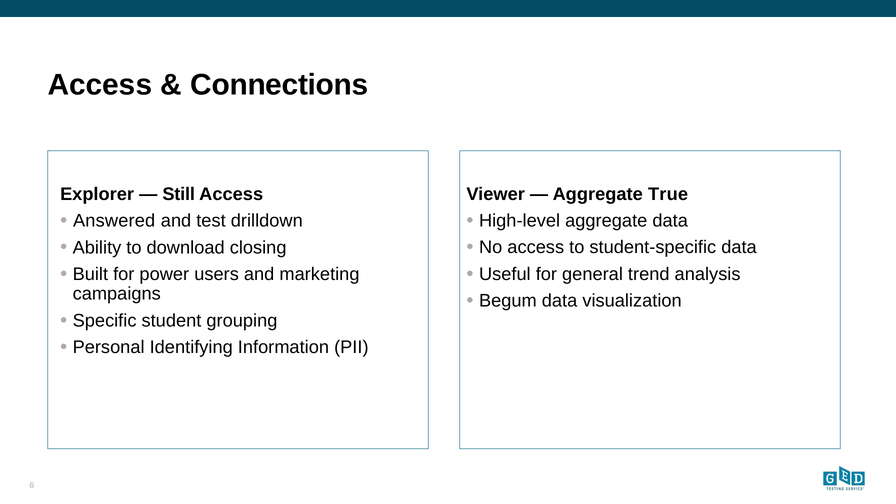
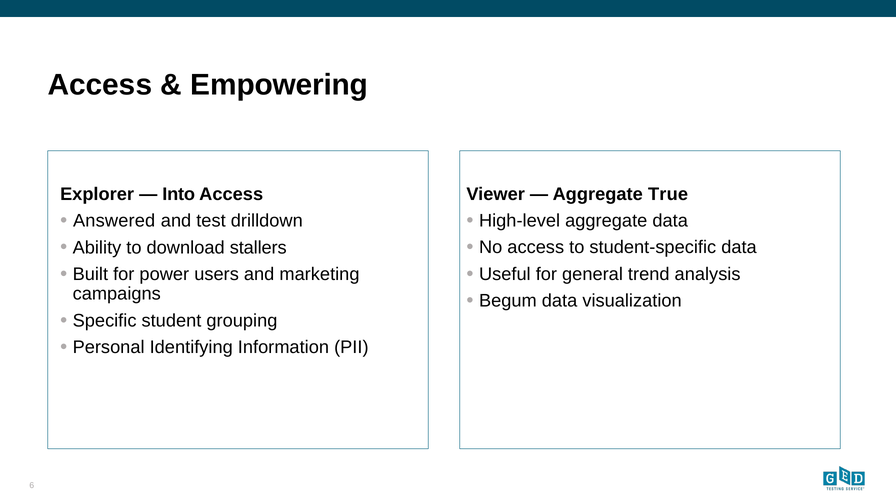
Connections: Connections -> Empowering
Still: Still -> Into
closing: closing -> stallers
